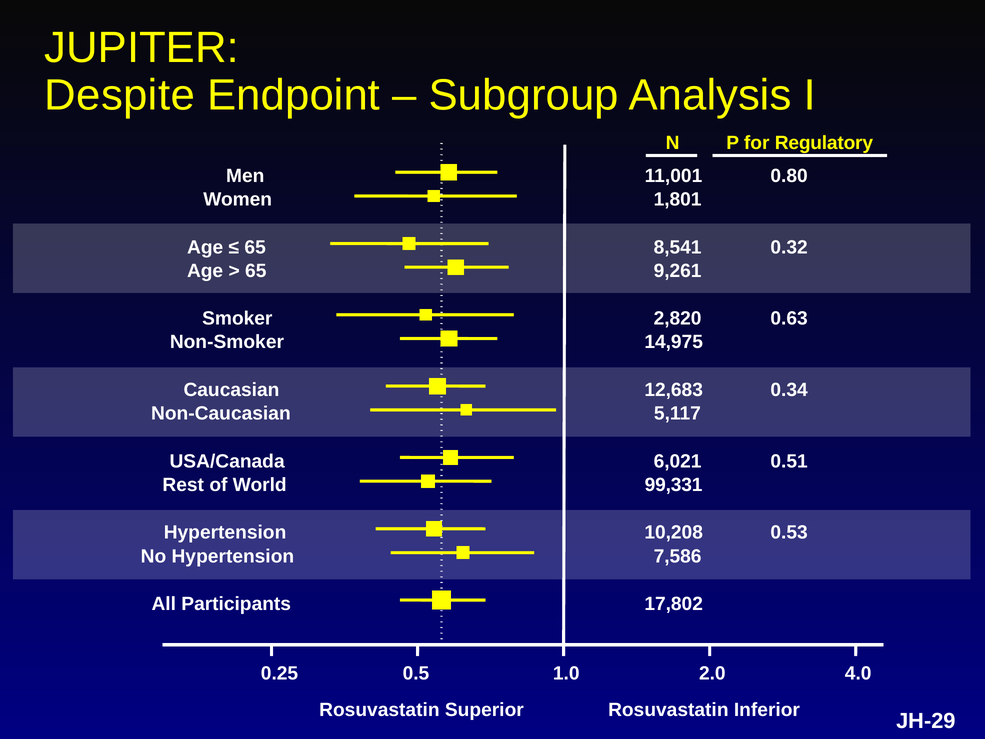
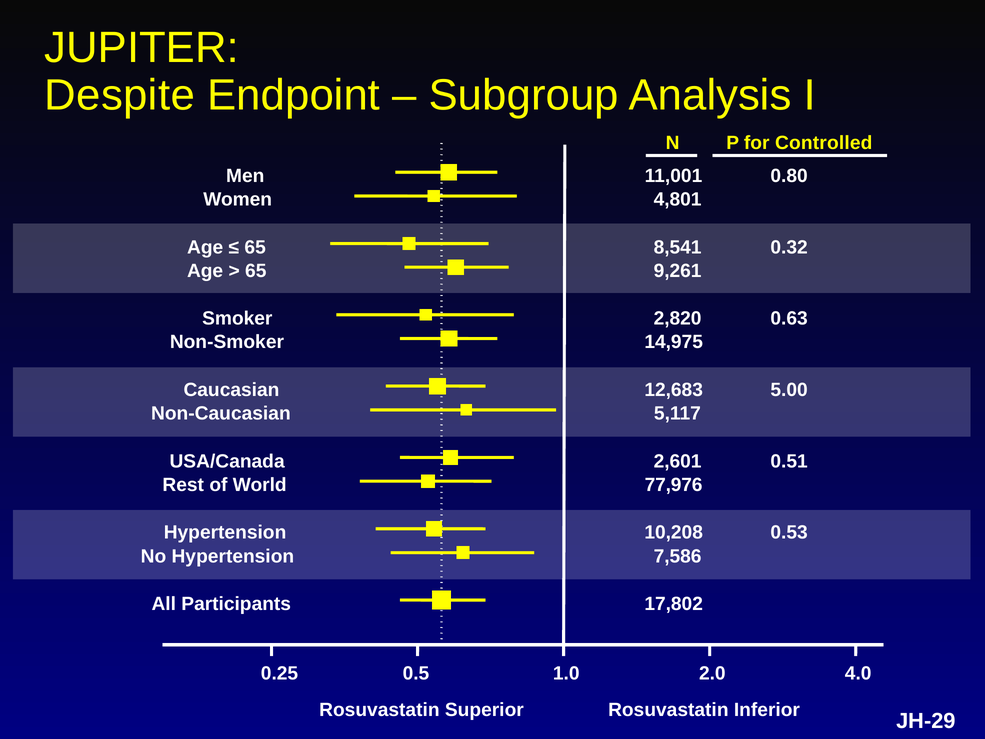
Regulatory: Regulatory -> Controlled
1,801: 1,801 -> 4,801
0.34: 0.34 -> 5.00
6,021: 6,021 -> 2,601
99,331: 99,331 -> 77,976
